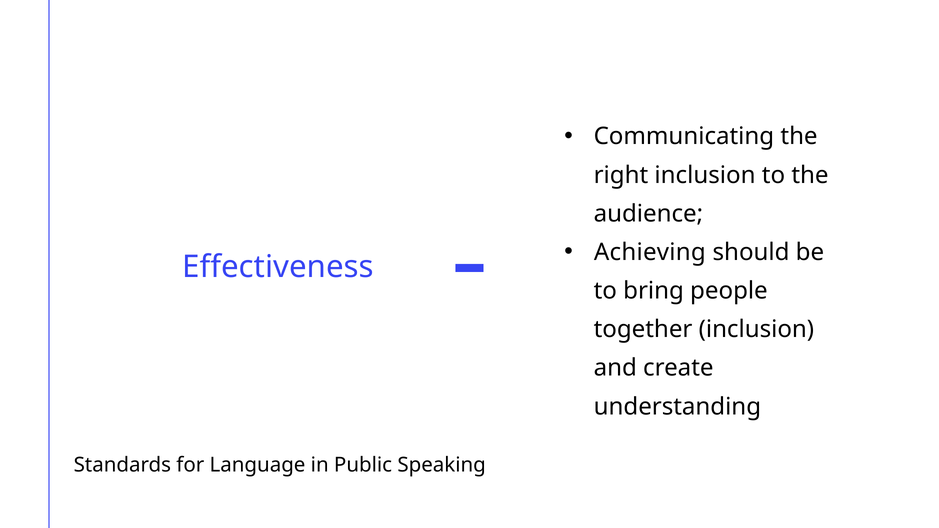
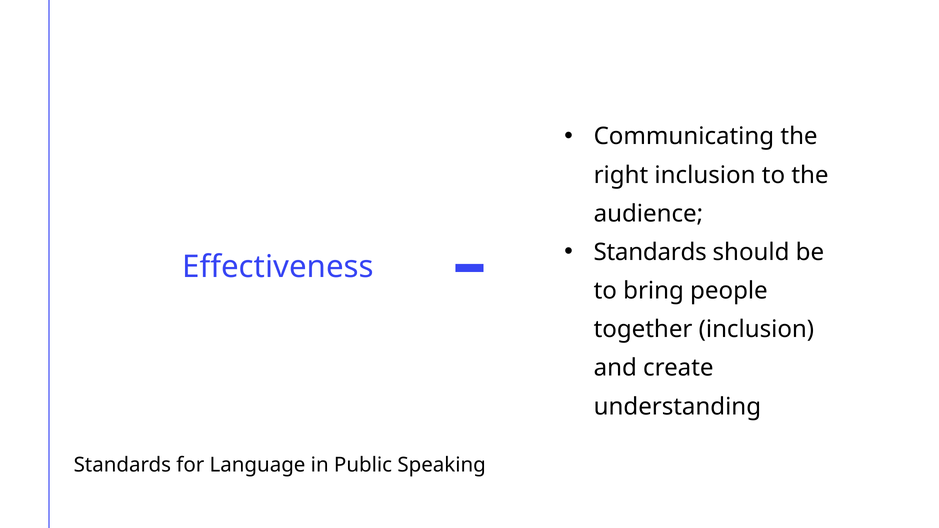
Achieving at (650, 252): Achieving -> Standards
